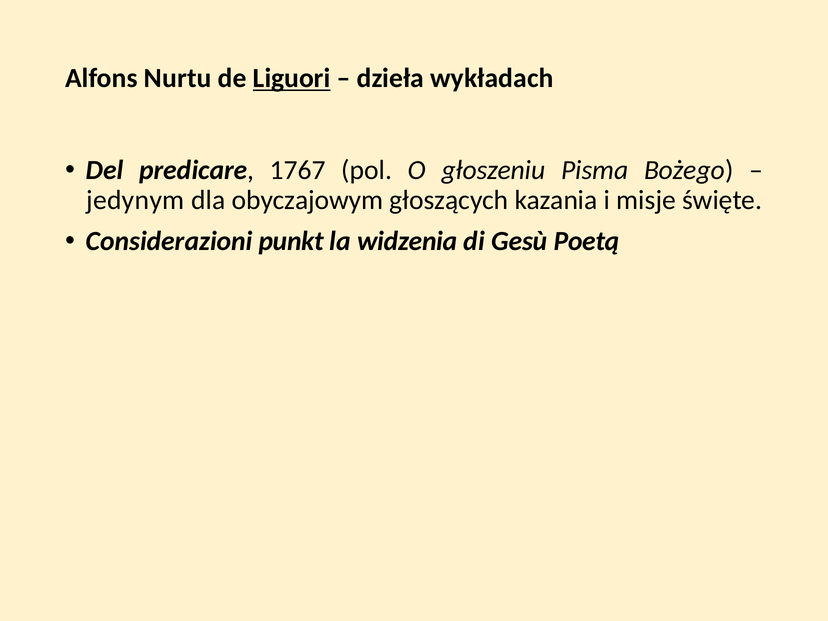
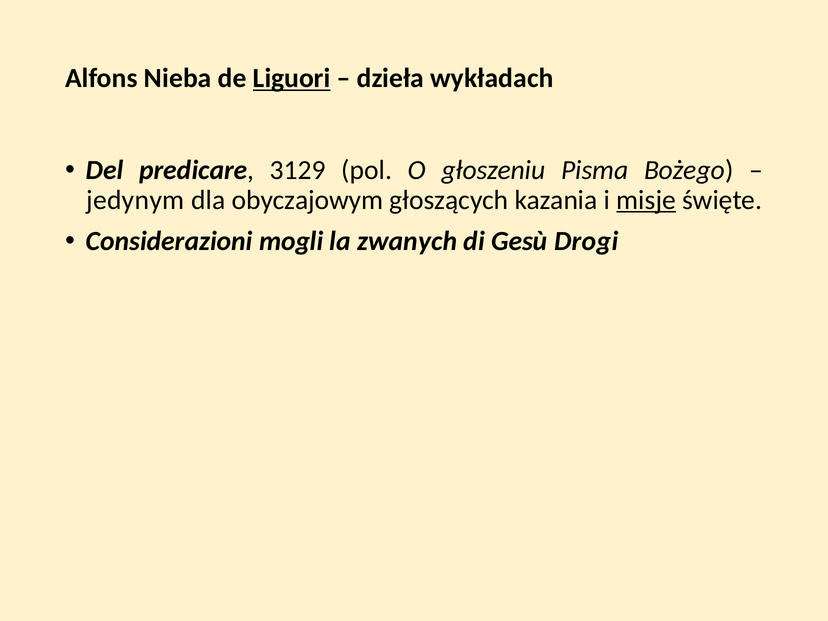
Nurtu: Nurtu -> Nieba
1767: 1767 -> 3129
misje underline: none -> present
punkt: punkt -> mogli
widzenia: widzenia -> zwanych
Poetą: Poetą -> Drogi
